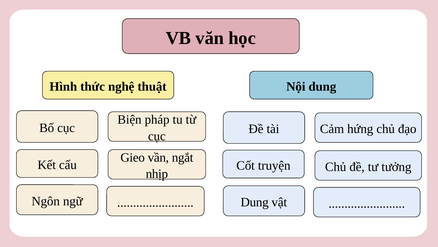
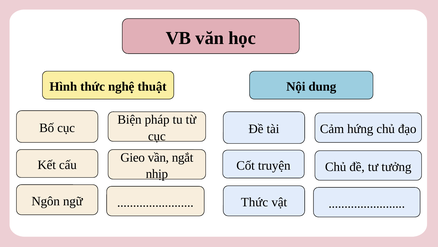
Dung at (255, 202): Dung -> Thức
